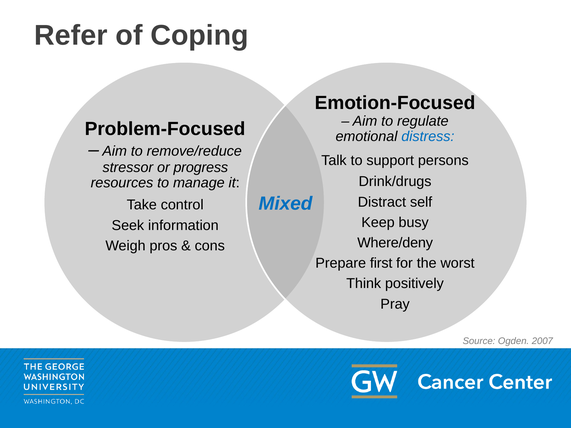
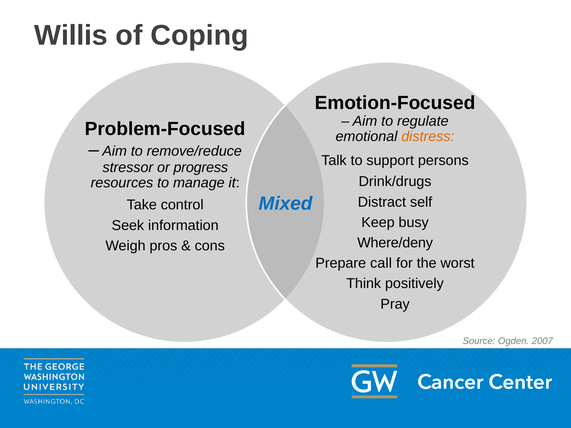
Refer: Refer -> Willis
distress colour: blue -> orange
first: first -> call
